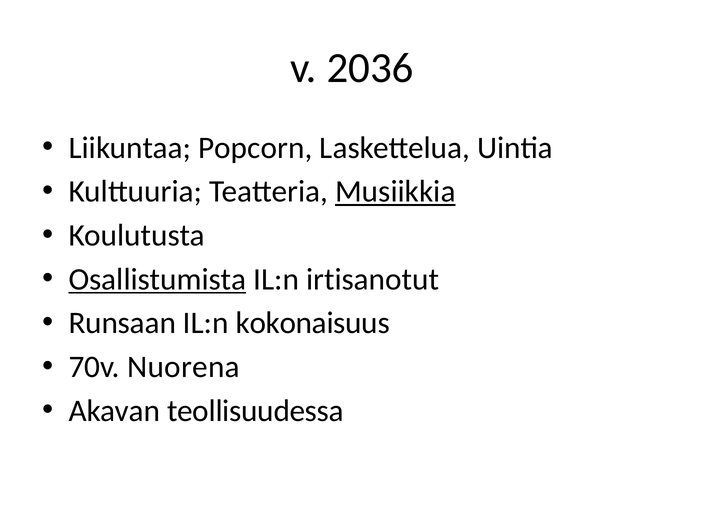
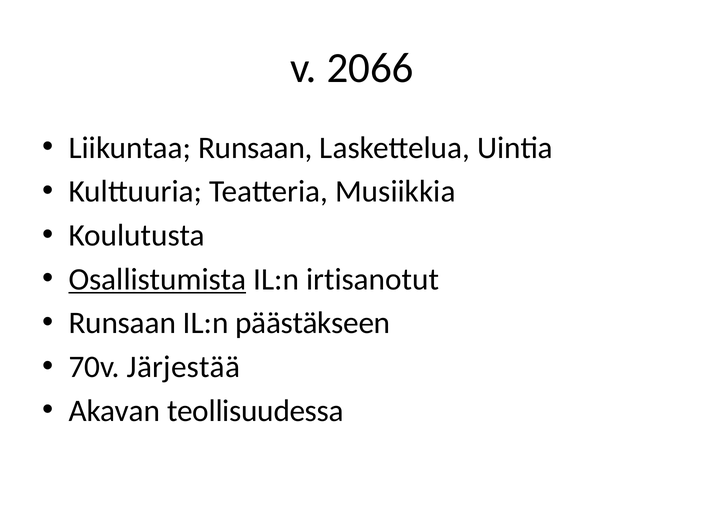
2036: 2036 -> 2066
Liikuntaa Popcorn: Popcorn -> Runsaan
Musiikkia underline: present -> none
kokonaisuus: kokonaisuus -> päästäkseen
Nuorena: Nuorena -> Järjestää
